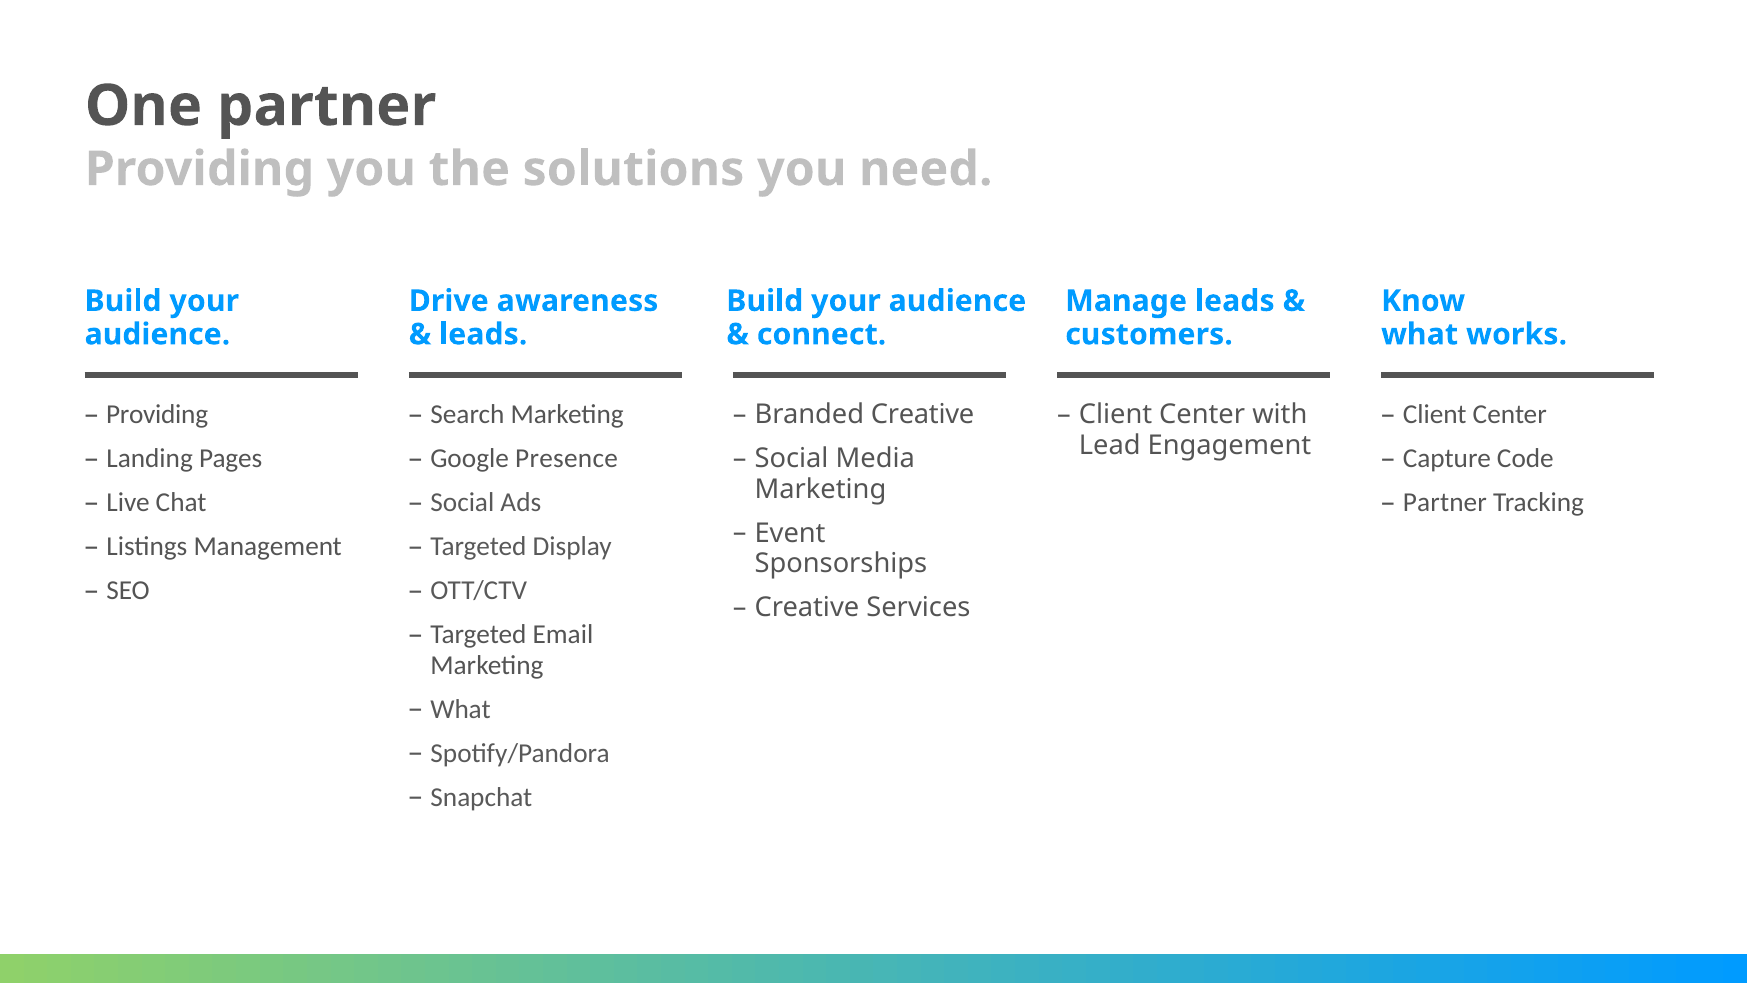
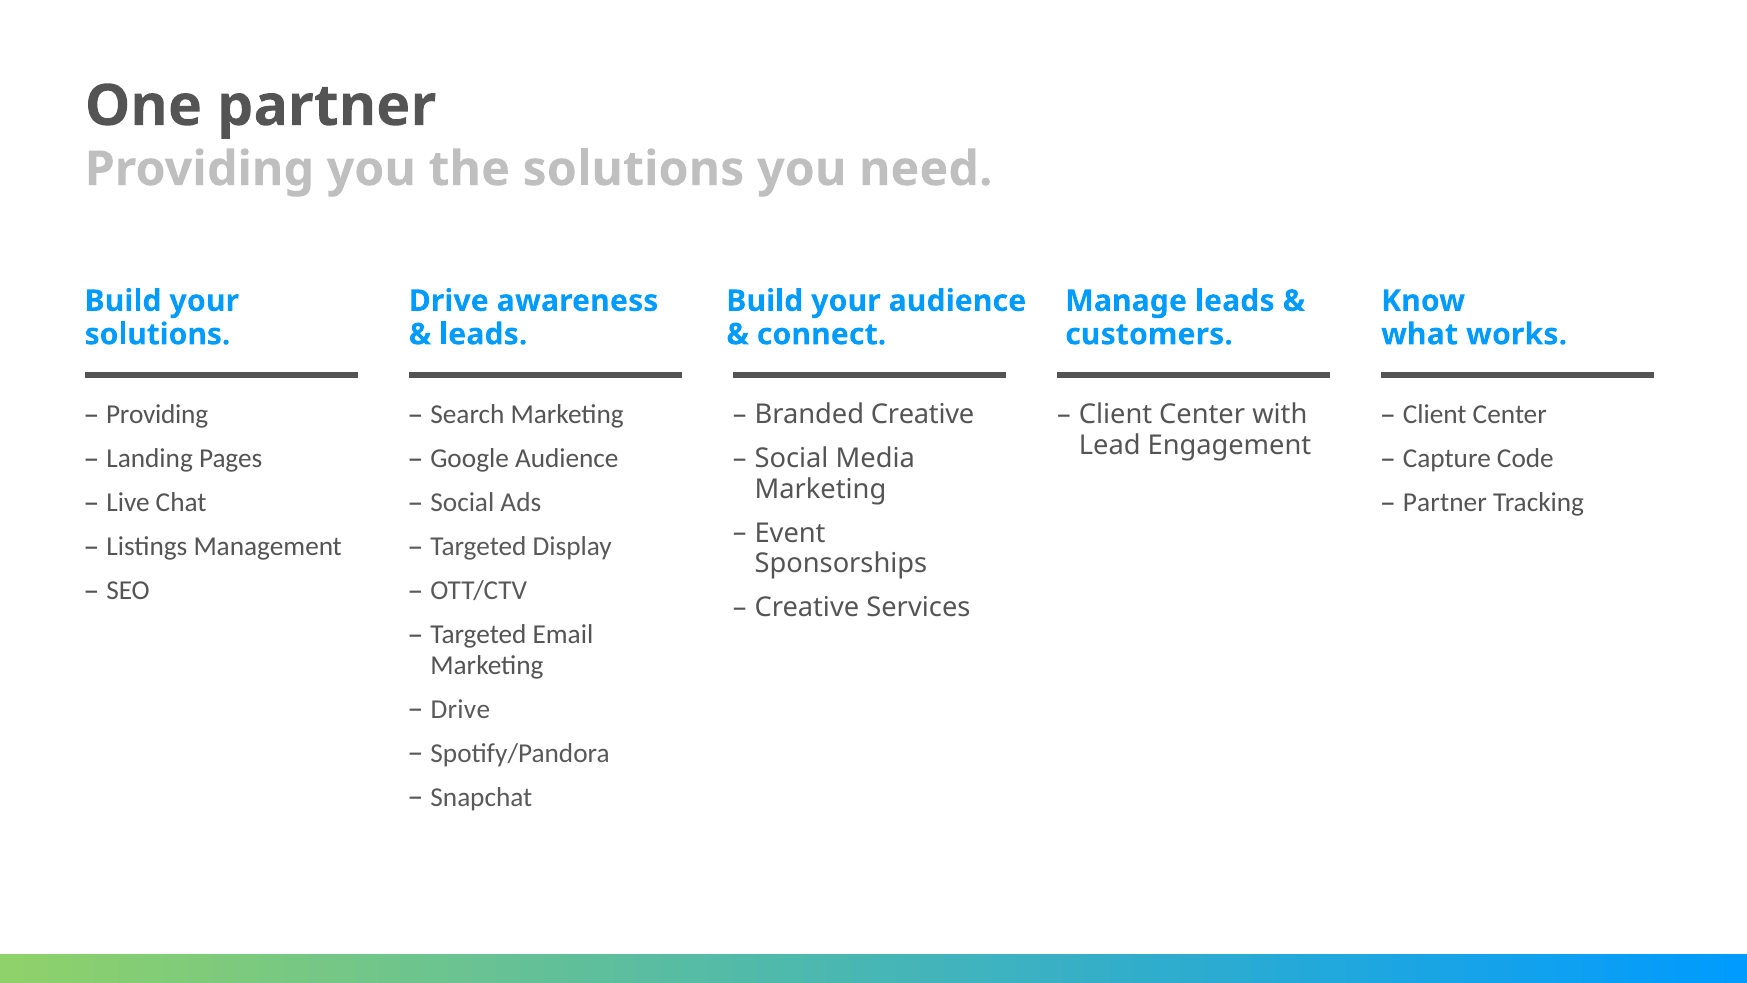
audience at (157, 334): audience -> solutions
Google Presence: Presence -> Audience
What at (461, 709): What -> Drive
